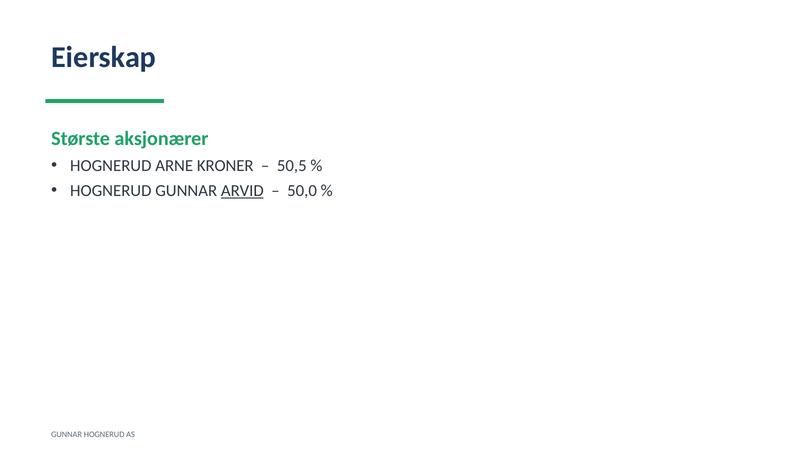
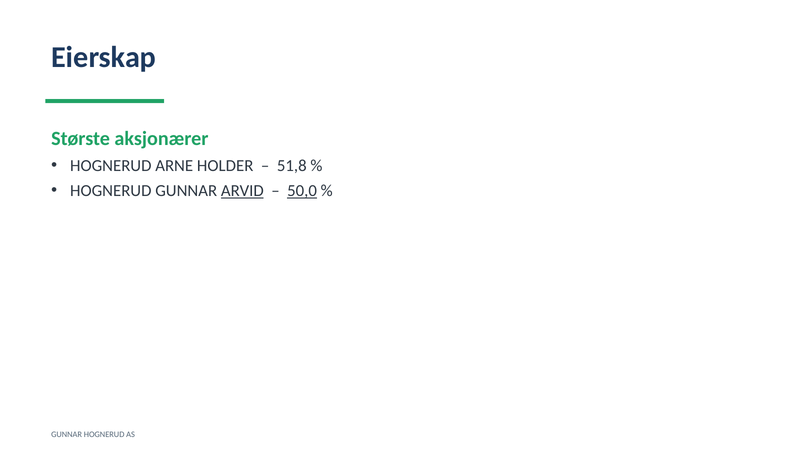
KRONER: KRONER -> HOLDER
50,5: 50,5 -> 51,8
50,0 underline: none -> present
